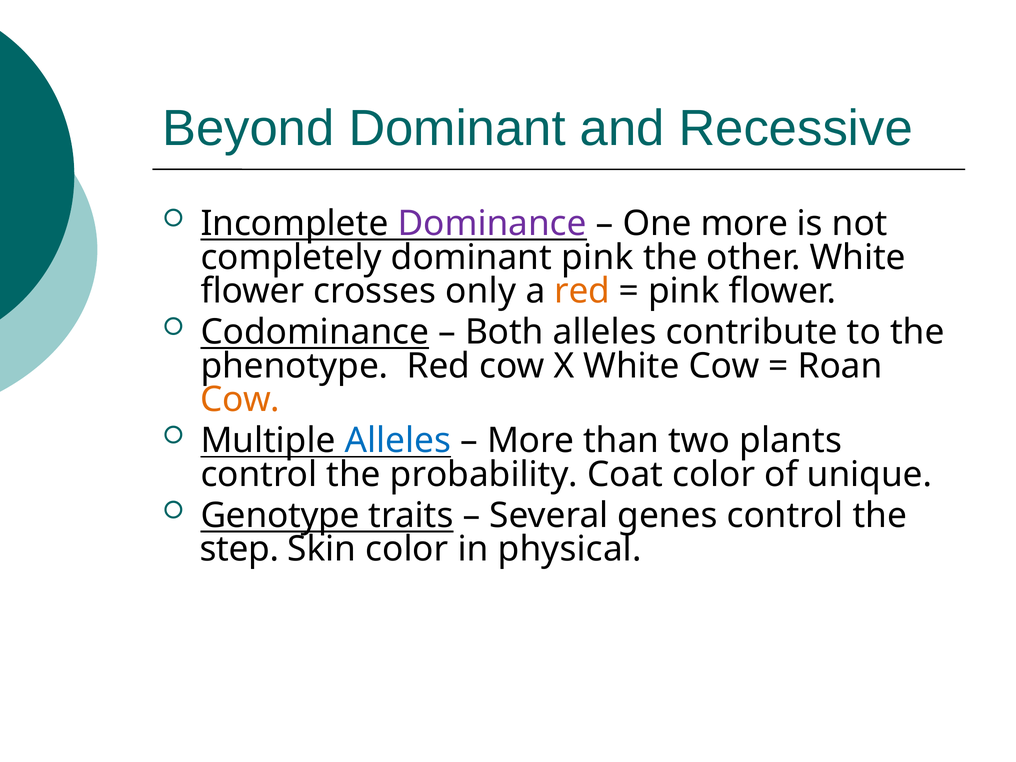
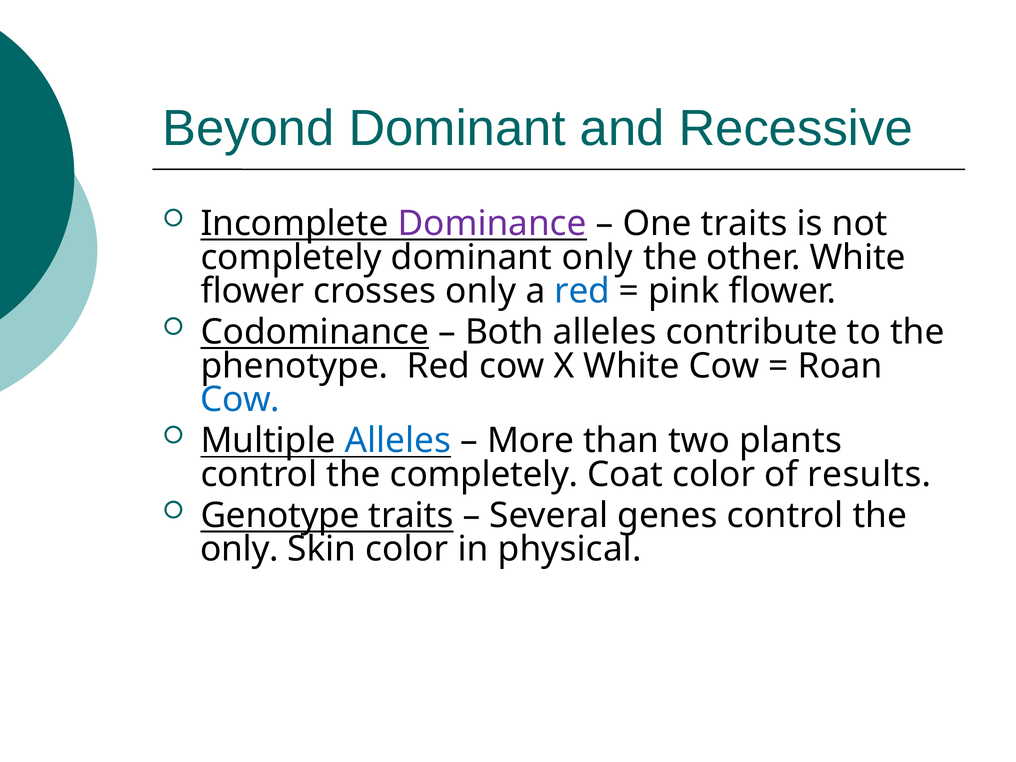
One more: more -> traits
dominant pink: pink -> only
red at (582, 291) colour: orange -> blue
Cow at (240, 400) colour: orange -> blue
the probability: probability -> completely
unique: unique -> results
step at (239, 549): step -> only
